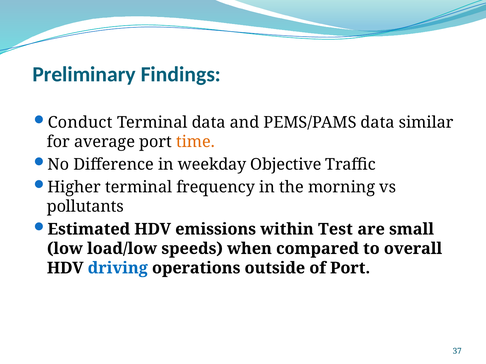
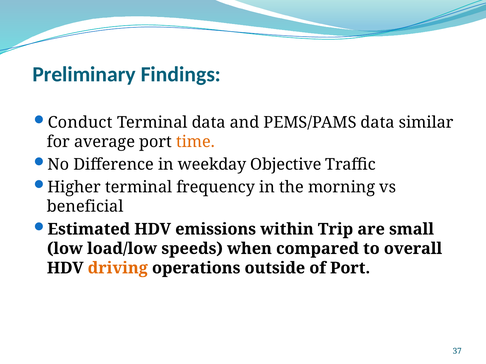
pollutants: pollutants -> beneficial
Test: Test -> Trip
driving colour: blue -> orange
